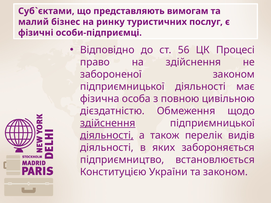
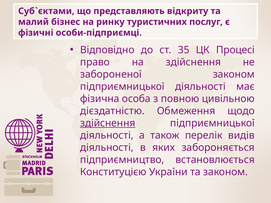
вимогам: вимогам -> відкриту
56: 56 -> 35
діяльності at (107, 135) underline: present -> none
